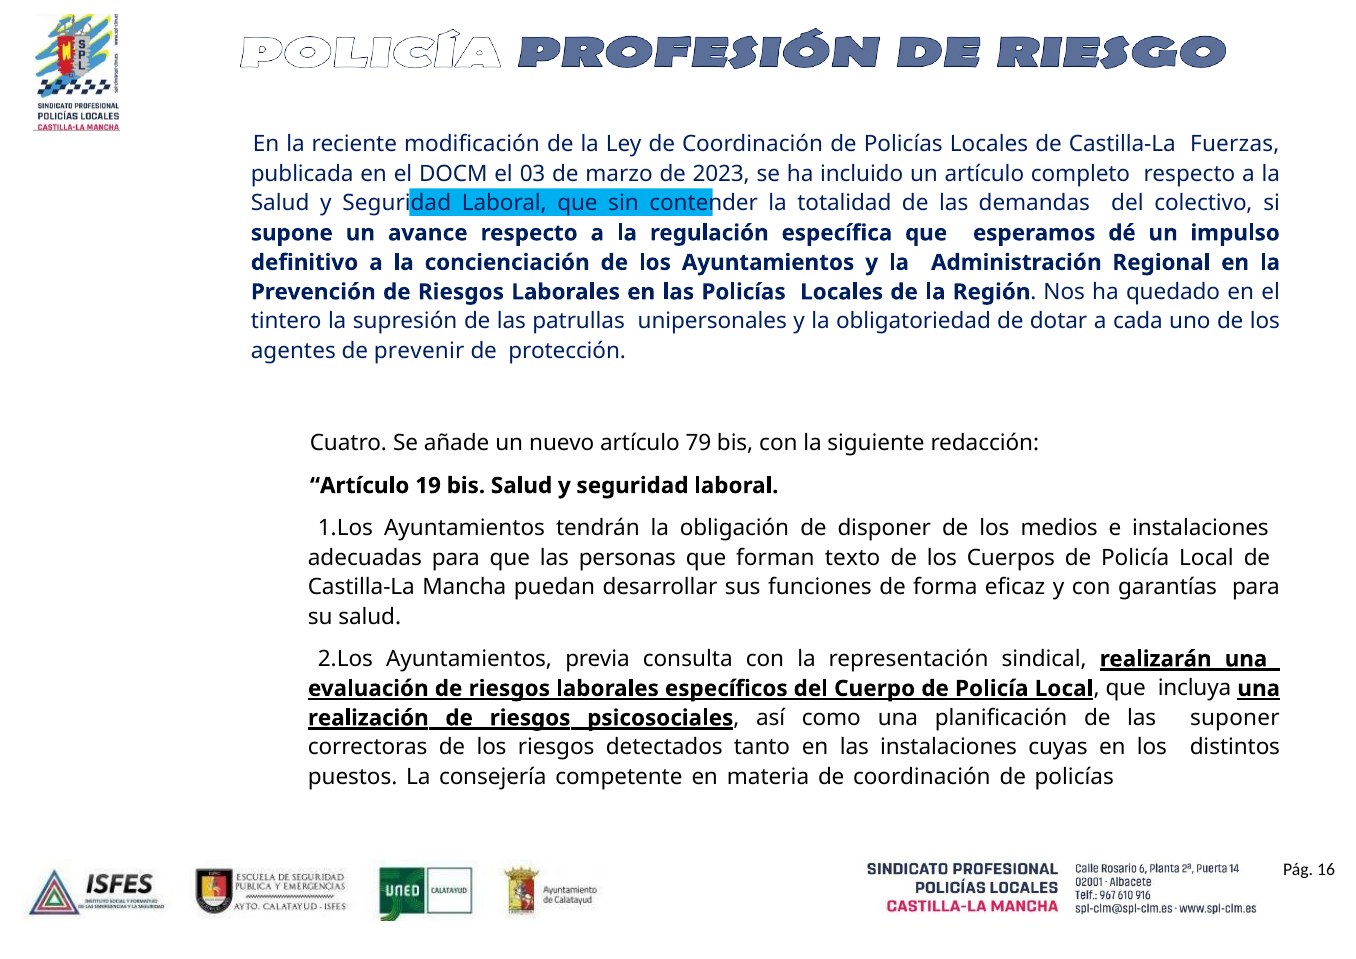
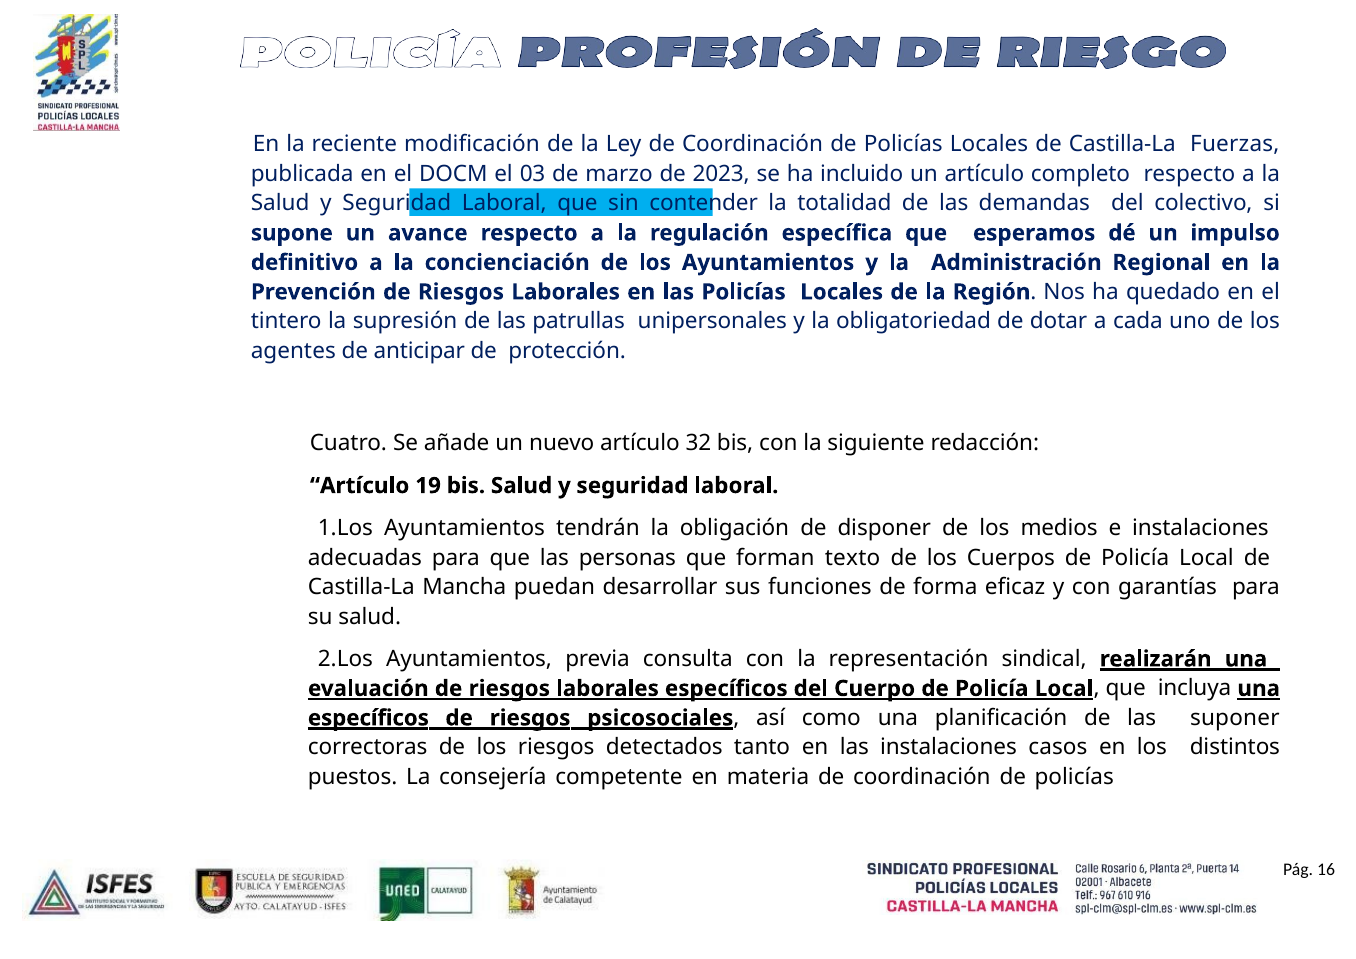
prevenir: prevenir -> anticipar
79: 79 -> 32
realización at (368, 718): realización -> específicos
cuyas: cuyas -> casos
